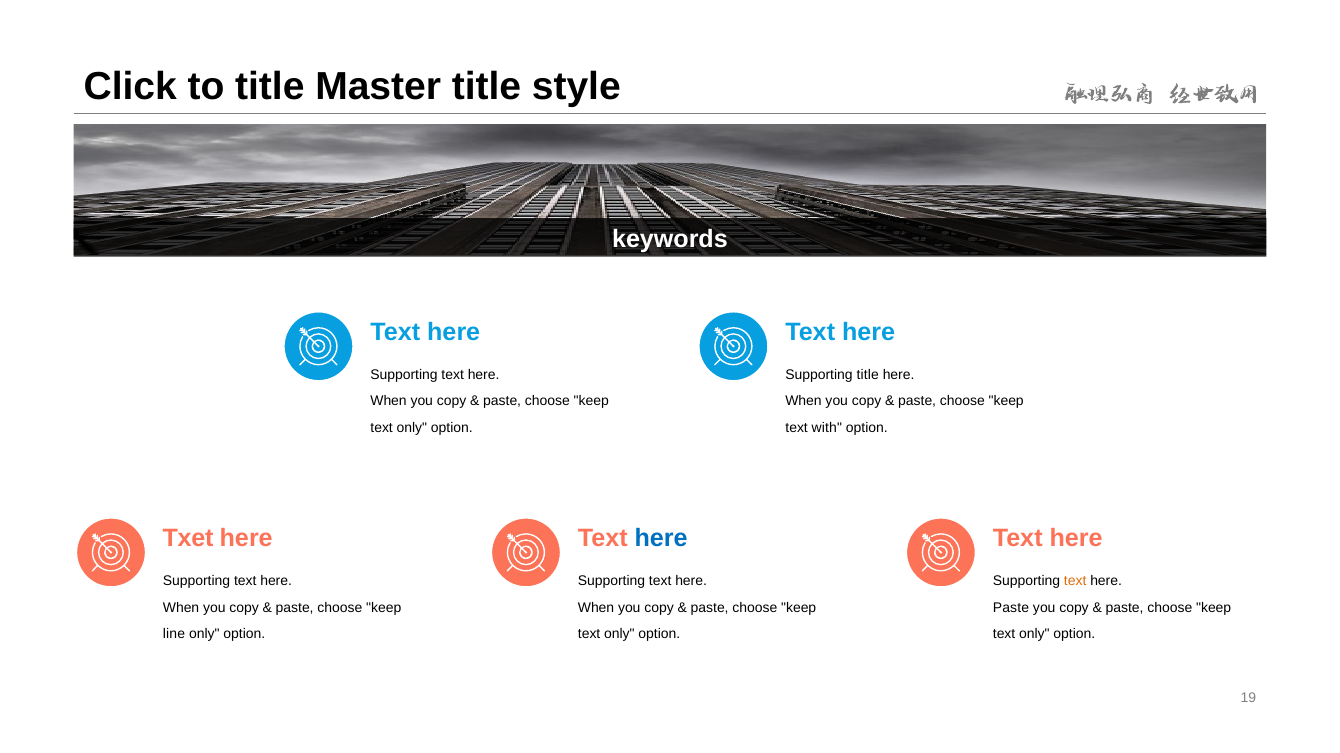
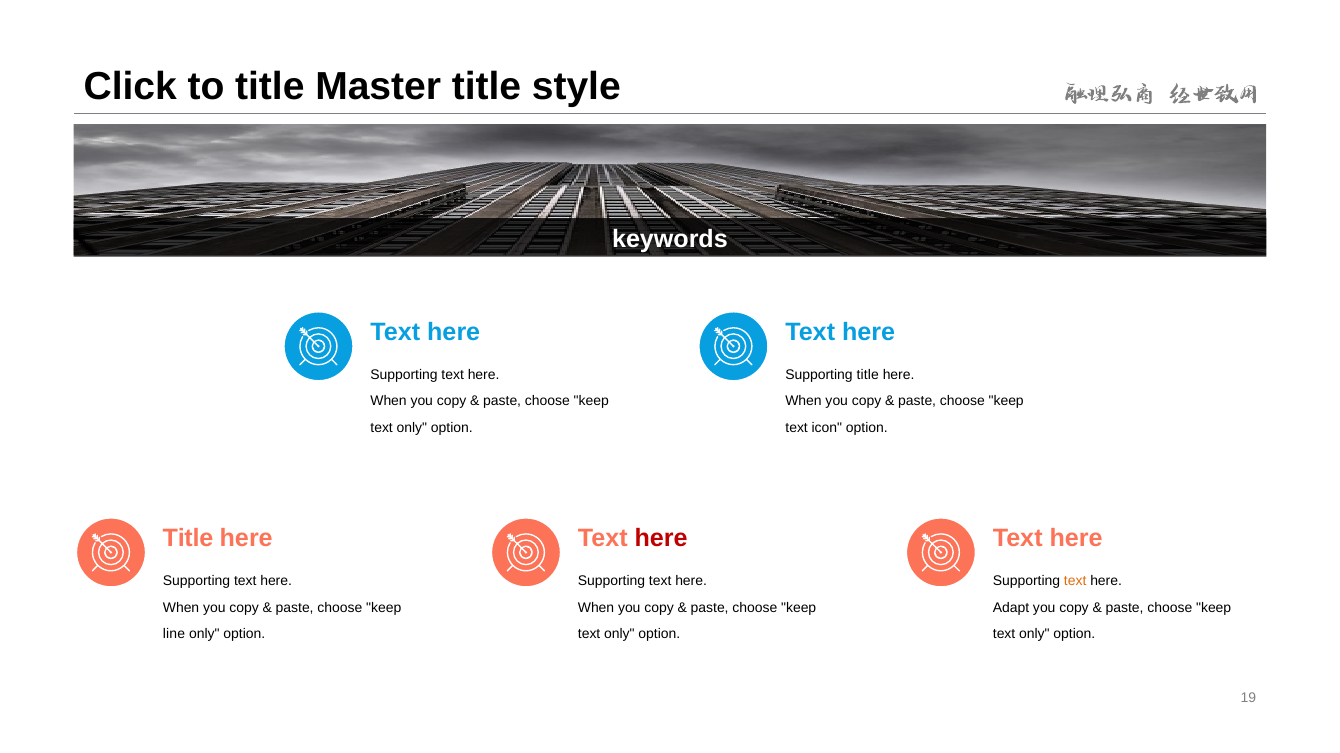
with: with -> icon
Txet at (188, 539): Txet -> Title
here at (661, 539) colour: blue -> red
Paste at (1011, 608): Paste -> Adapt
